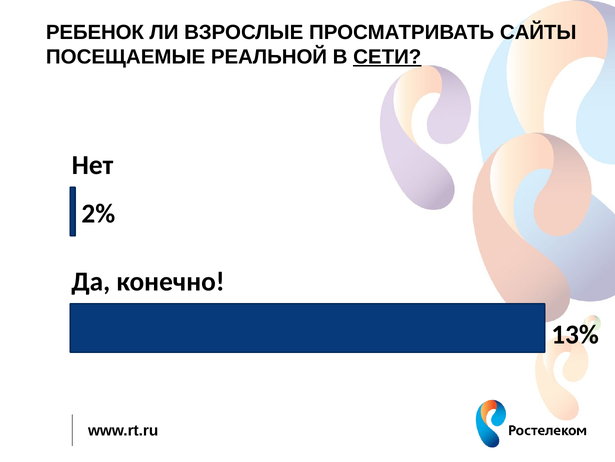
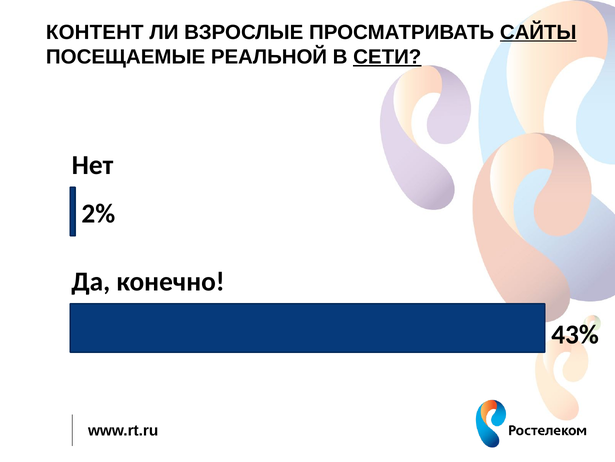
РЕБЕНОК: РЕБЕНОК -> КОНТЕНТ
САЙТЫ underline: none -> present
13%: 13% -> 43%
